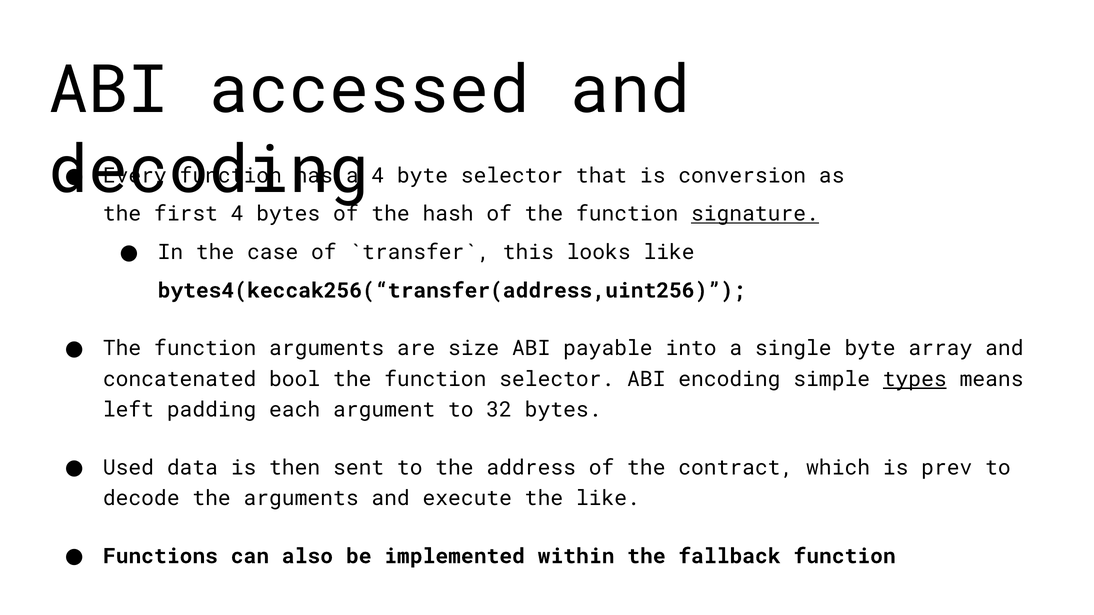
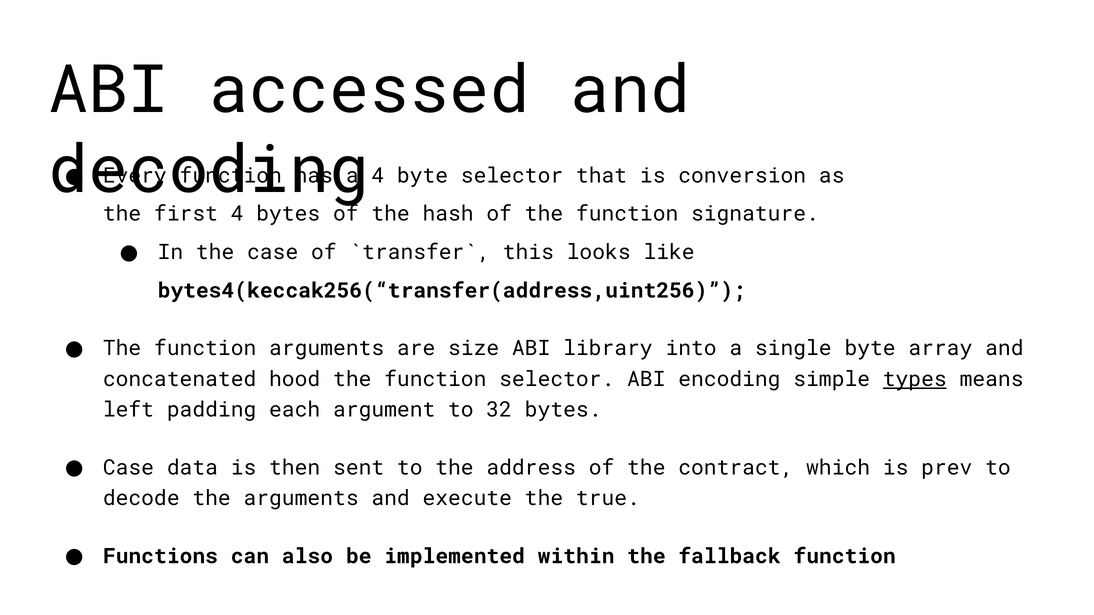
signature underline: present -> none
payable: payable -> library
bool: bool -> hood
Used at (128, 468): Used -> Case
the like: like -> true
